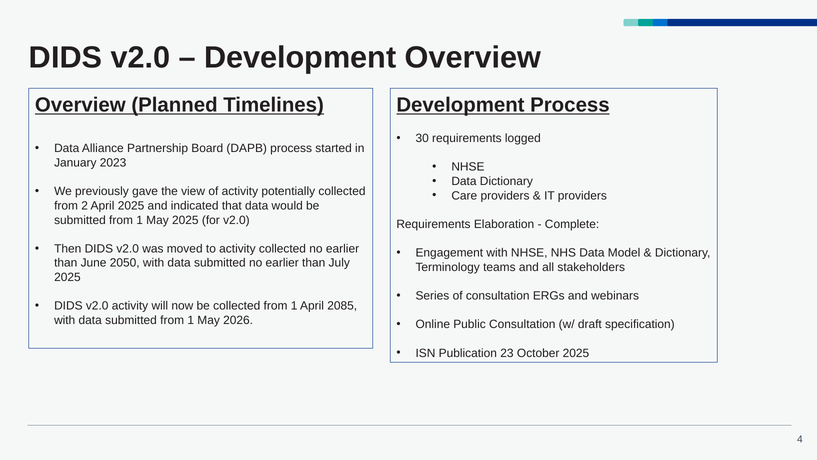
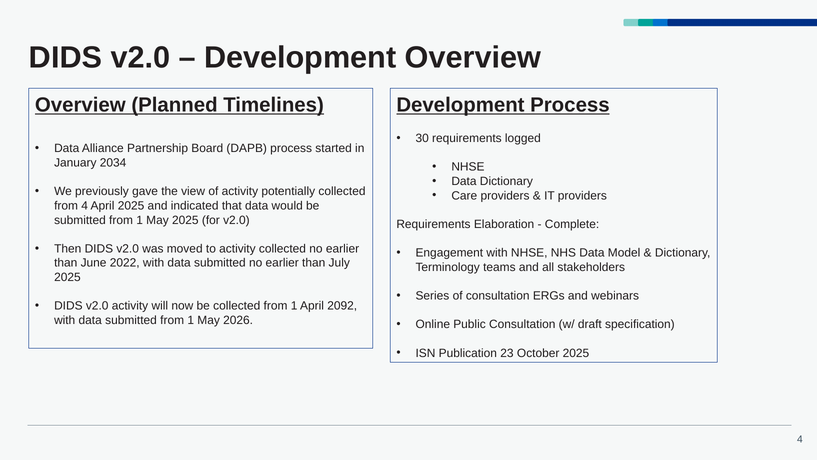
2023: 2023 -> 2034
from 2: 2 -> 4
2050: 2050 -> 2022
2085: 2085 -> 2092
